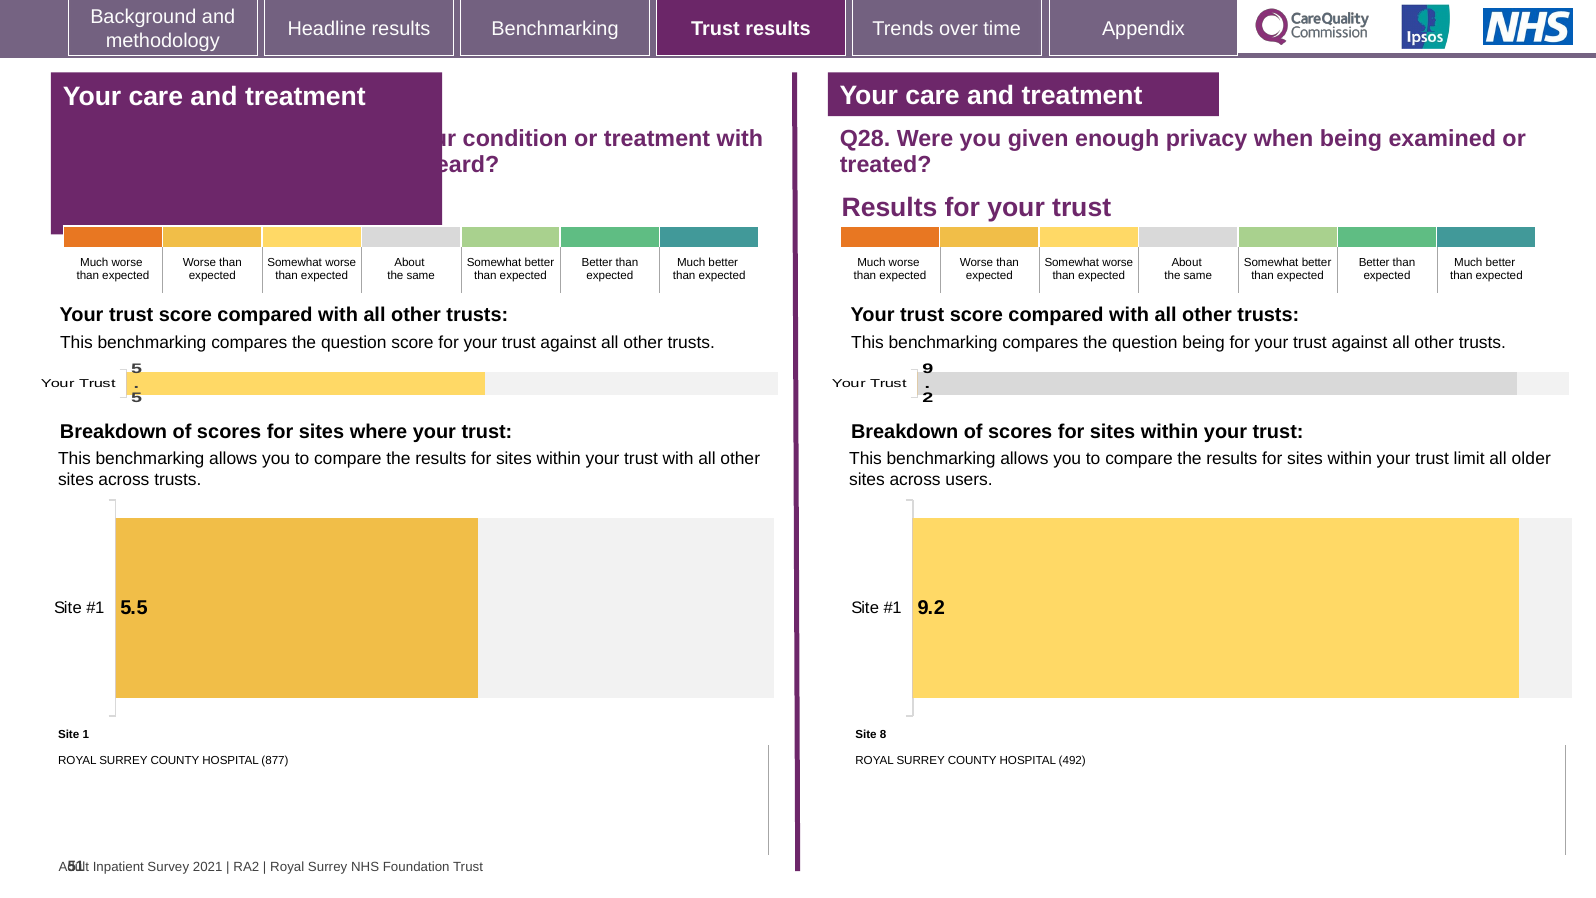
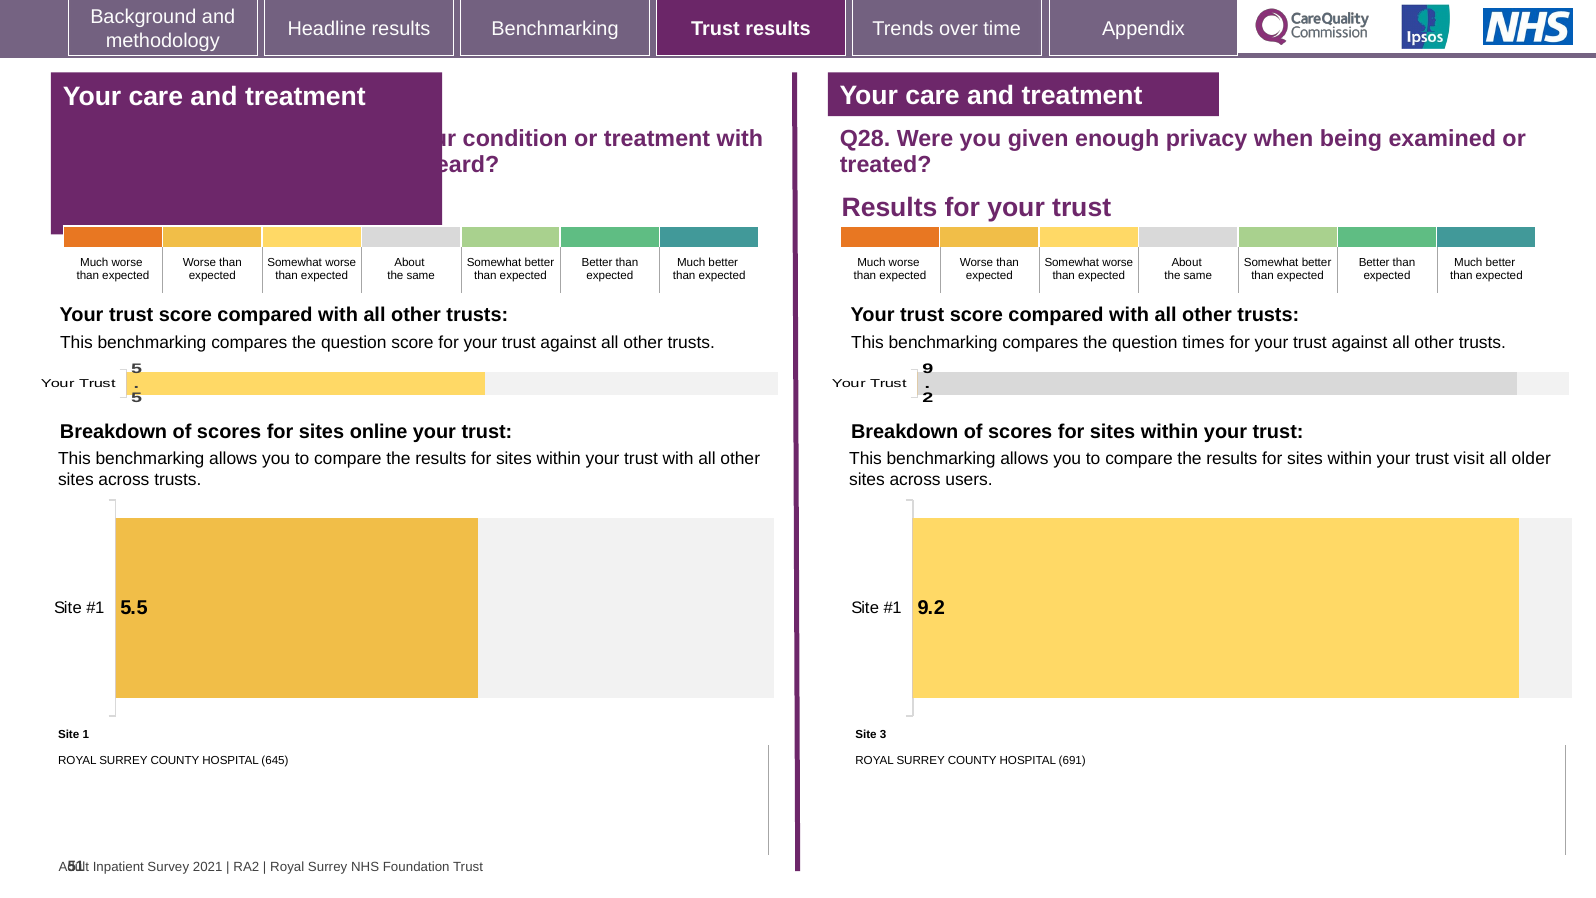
question being: being -> times
where: where -> online
limit: limit -> visit
8: 8 -> 3
877: 877 -> 645
492: 492 -> 691
